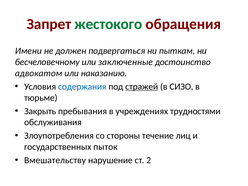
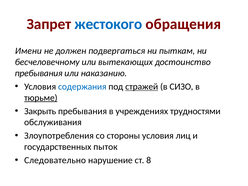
жестокого colour: green -> blue
заключенные: заключенные -> вытекающих
адвокатом at (39, 73): адвокатом -> пребывания
тюрьме underline: none -> present
стороны течение: течение -> условия
Вмешательству: Вмешательству -> Следовательно
2: 2 -> 8
